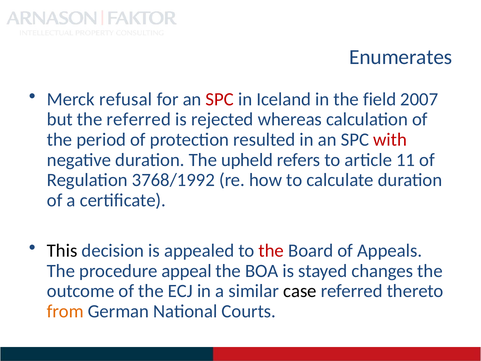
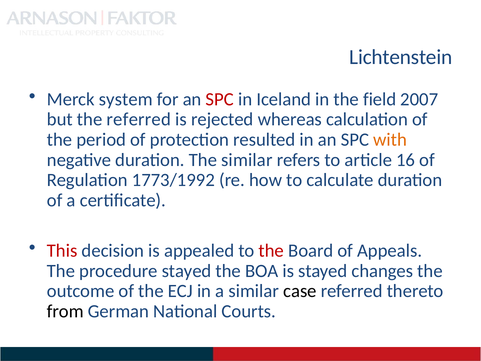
Enumerates: Enumerates -> Lichtenstein
refusal: refusal -> system
with colour: red -> orange
The upheld: upheld -> similar
11: 11 -> 16
3768/1992: 3768/1992 -> 1773/1992
This colour: black -> red
procedure appeal: appeal -> stayed
from colour: orange -> black
